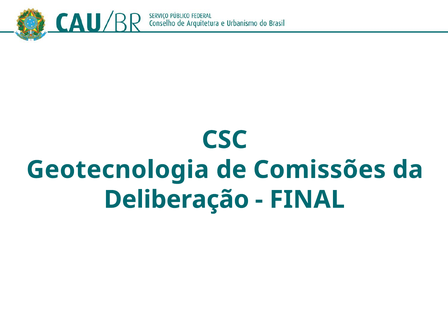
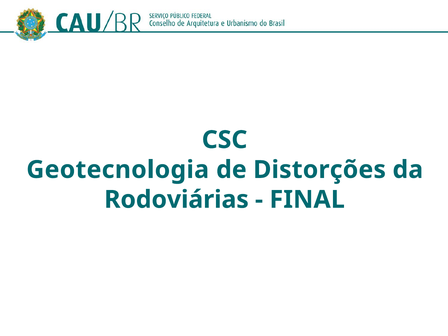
Comissões: Comissões -> Distorções
Deliberação: Deliberação -> Rodoviárias
